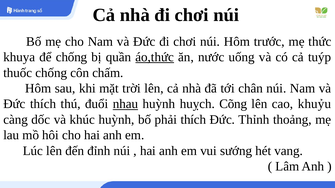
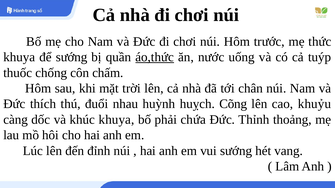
để chống: chống -> sướng
nhau underline: present -> none
khúc huỳnh: huỳnh -> khuya
phải thích: thích -> chứa
